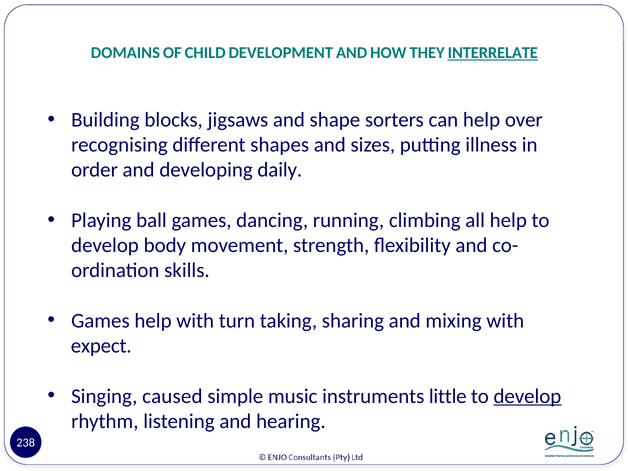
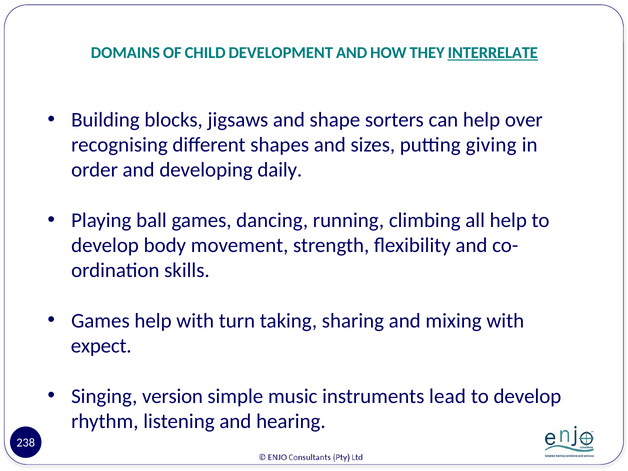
illness: illness -> giving
caused: caused -> version
little: little -> lead
develop at (527, 396) underline: present -> none
